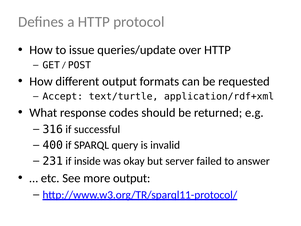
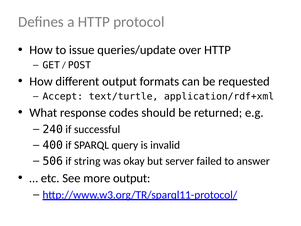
316: 316 -> 240
231: 231 -> 506
inside: inside -> string
